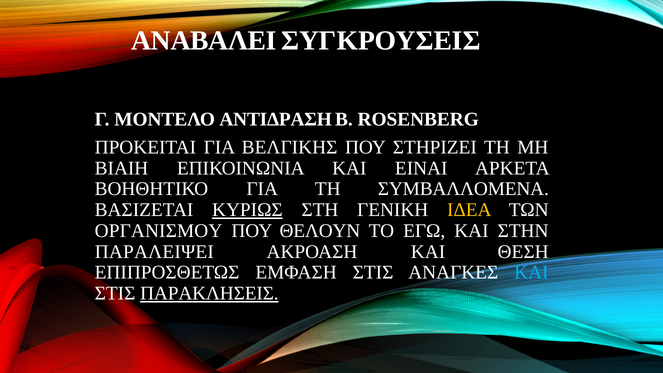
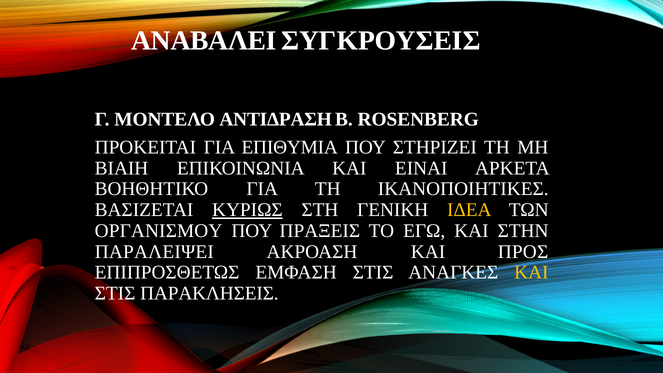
ΒΕΛΓΙΚΗΣ: ΒΕΛΓΙΚΗΣ -> ΕΠΙΘΥΜΙΑ
ΣΥΜΒΑΛΛΟΜΕΝΑ: ΣΥΜΒΑΛΛΟΜΕΝΑ -> ΙΚΑΝΟΠΟΙΗΤΙΚΕΣ
ΘΕΛΟΥΝ: ΘΕΛΟΥΝ -> ΠΡΑΞΕΙΣ
ΘΕΣΗ: ΘΕΣΗ -> ΠΡΟΣ
ΚΑΙ at (531, 273) colour: light blue -> yellow
ΠΑΡΑΚΛΗΣΕΙΣ underline: present -> none
